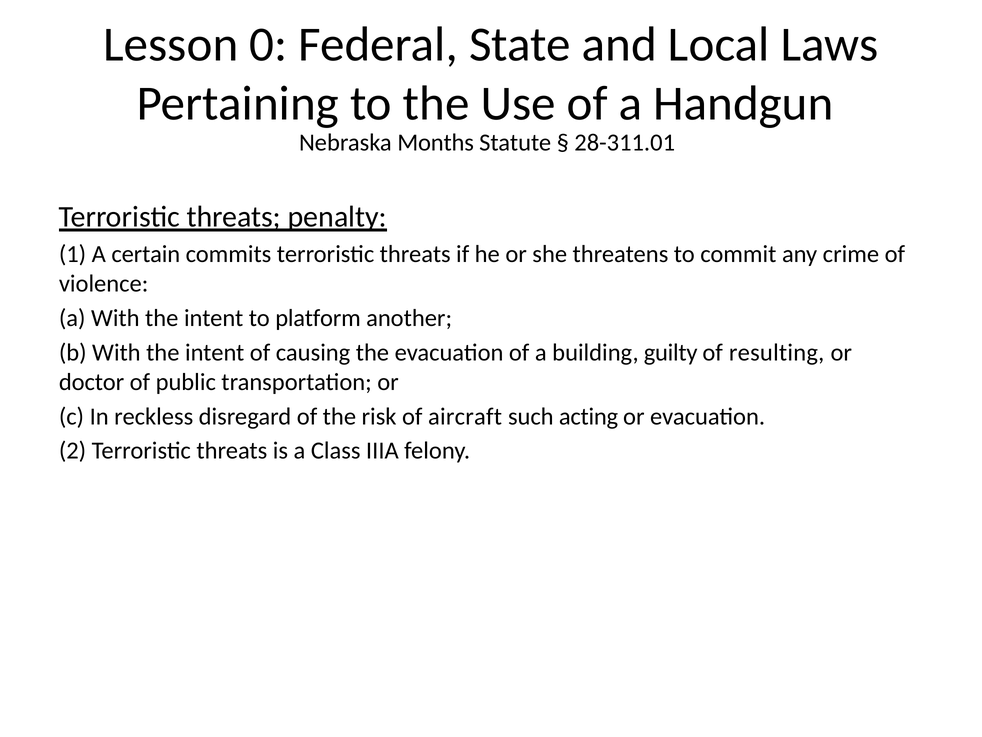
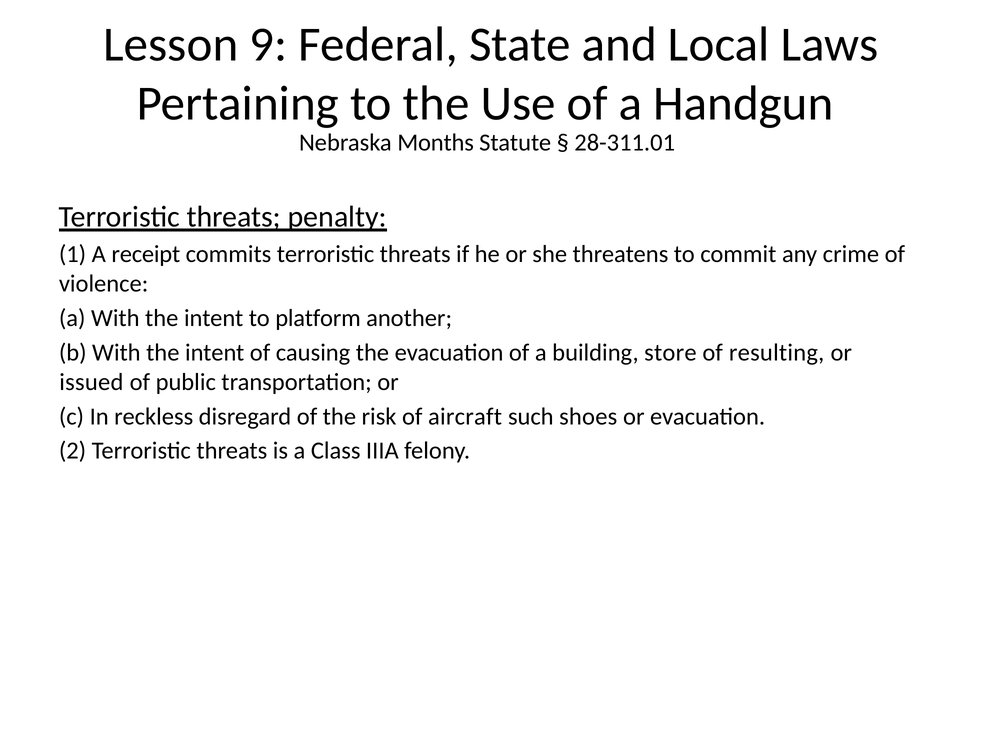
0: 0 -> 9
certain: certain -> receipt
guilty: guilty -> store
doctor: doctor -> issued
acting: acting -> shoes
